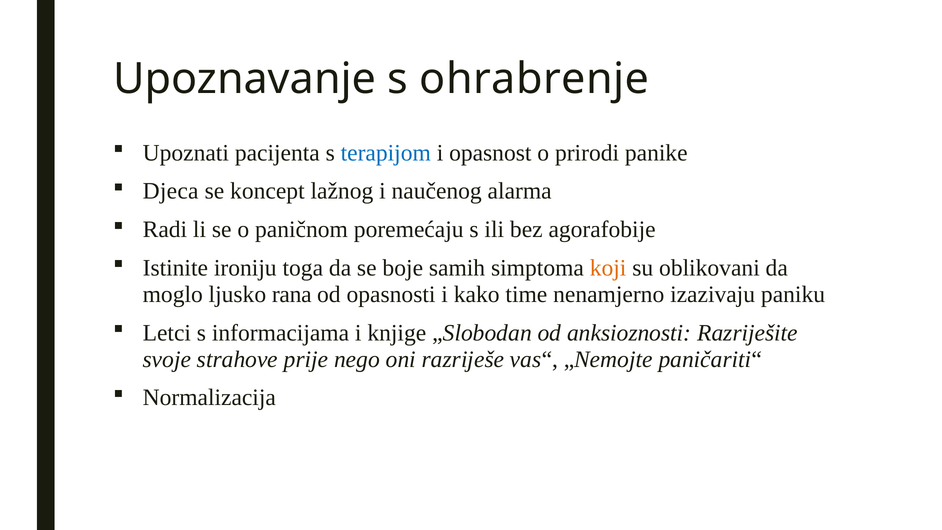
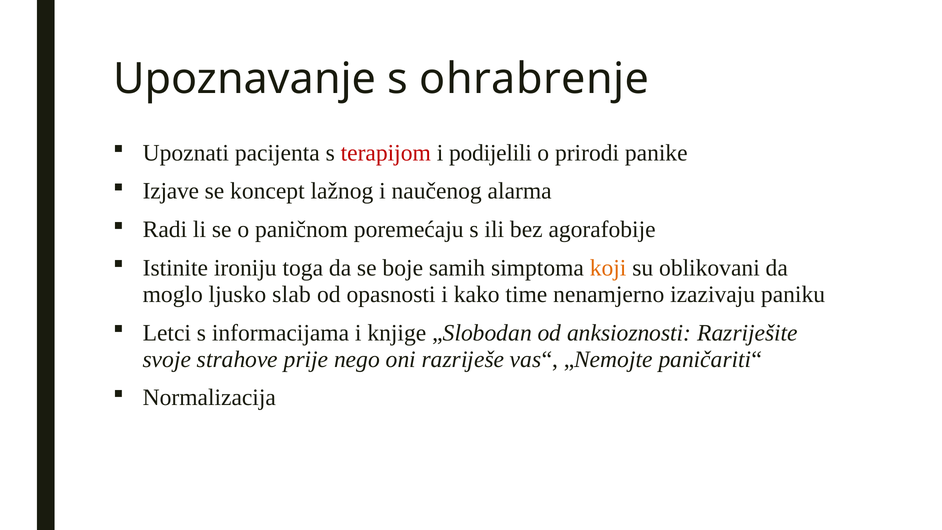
terapijom colour: blue -> red
opasnost: opasnost -> podijelili
Djeca: Djeca -> Izjave
rana: rana -> slab
